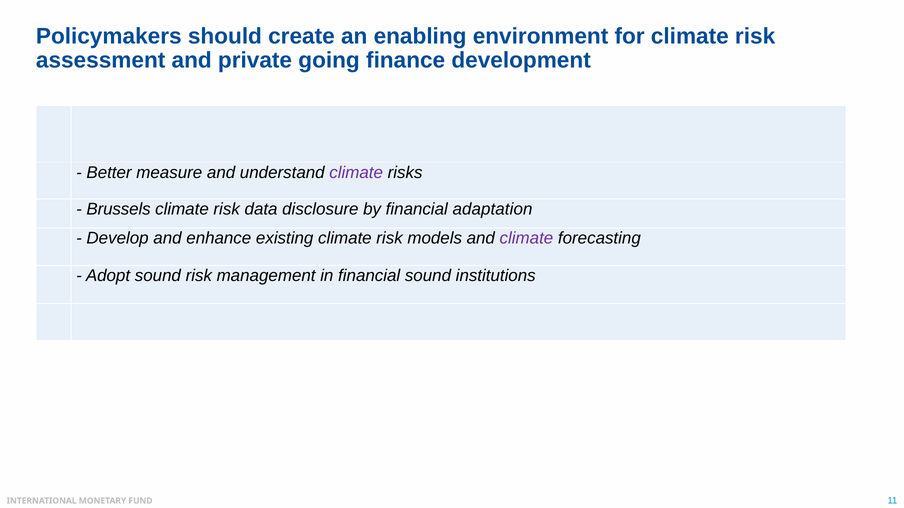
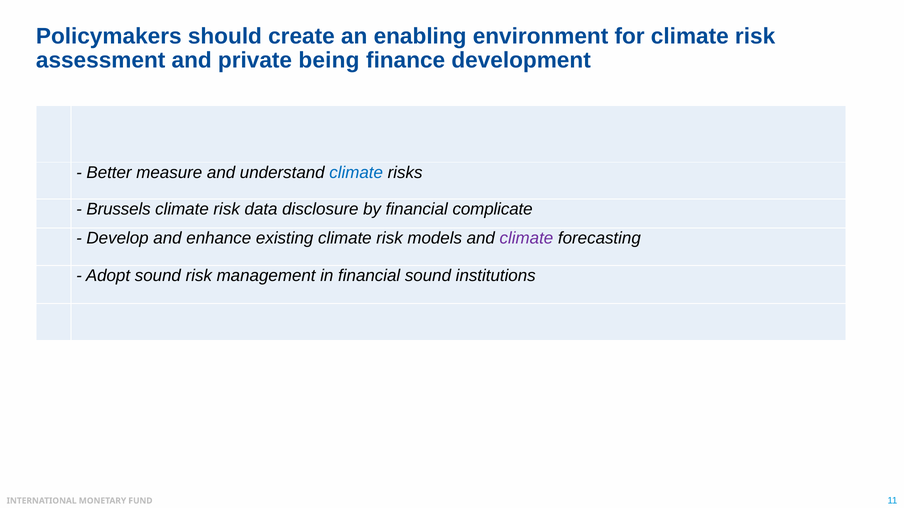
going: going -> being
climate at (356, 173) colour: purple -> blue
adaptation: adaptation -> complicate
